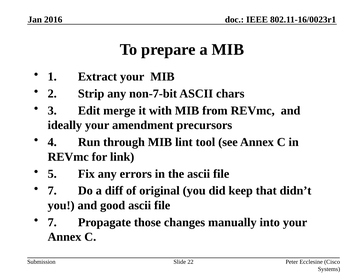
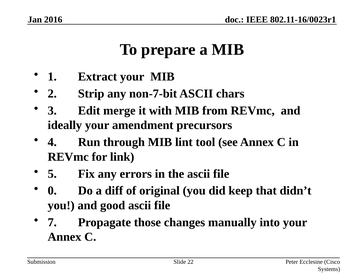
7 at (52, 191): 7 -> 0
